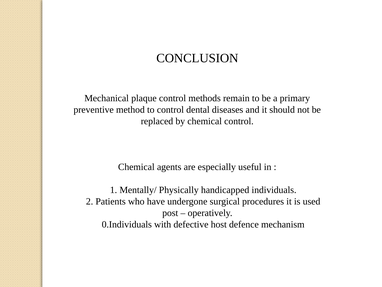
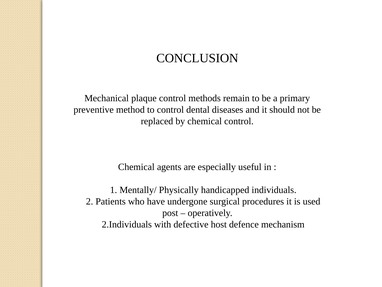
0.Individuals: 0.Individuals -> 2.Individuals
